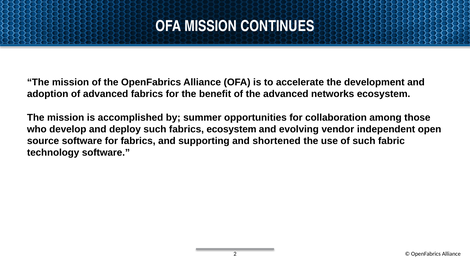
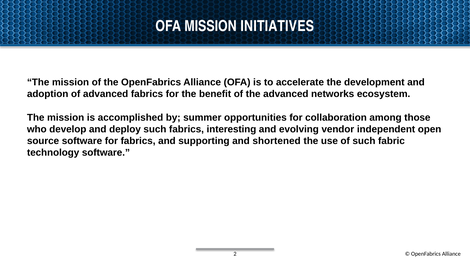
CONTINUES: CONTINUES -> INITIATIVES
fabrics ecosystem: ecosystem -> interesting
